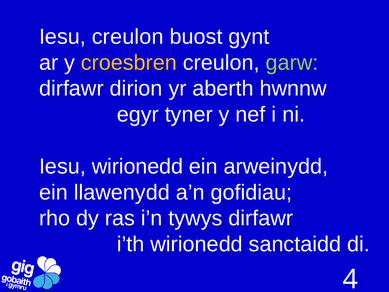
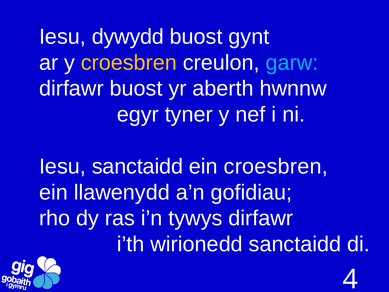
Iesu creulon: creulon -> dywydd
garw colour: light green -> light blue
dirfawr dirion: dirion -> buost
Iesu wirionedd: wirionedd -> sanctaidd
ein arweinydd: arweinydd -> croesbren
